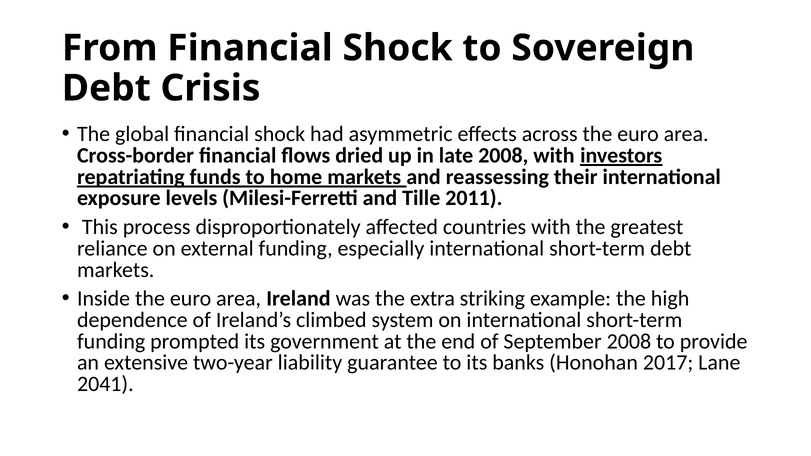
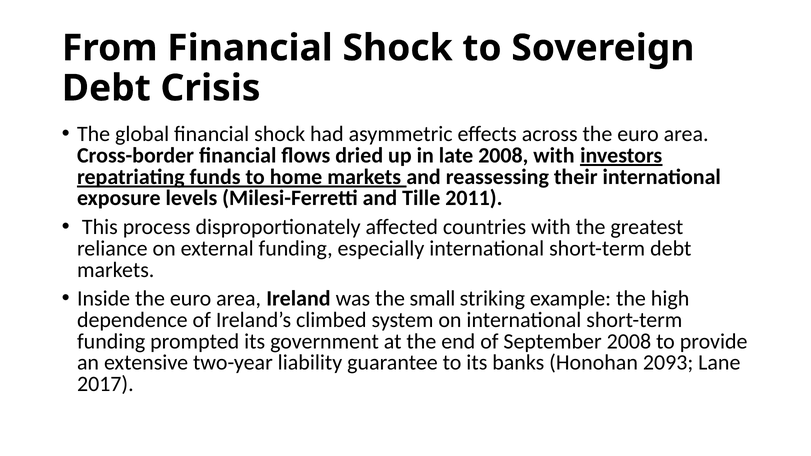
extra: extra -> small
2017: 2017 -> 2093
2041: 2041 -> 2017
